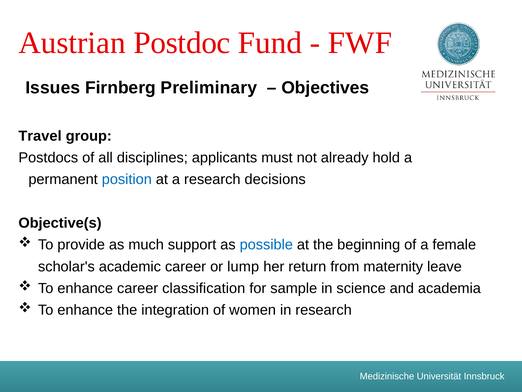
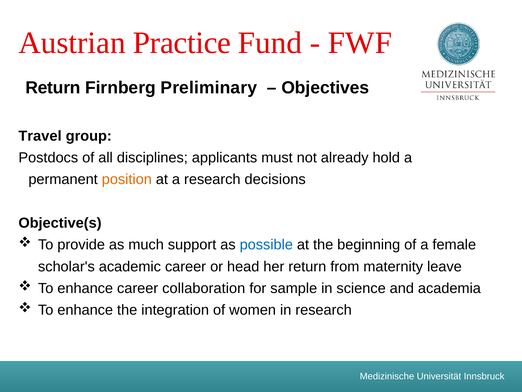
Postdoc: Postdoc -> Practice
Issues at (53, 87): Issues -> Return
position colour: blue -> orange
lump: lump -> head
classification: classification -> collaboration
